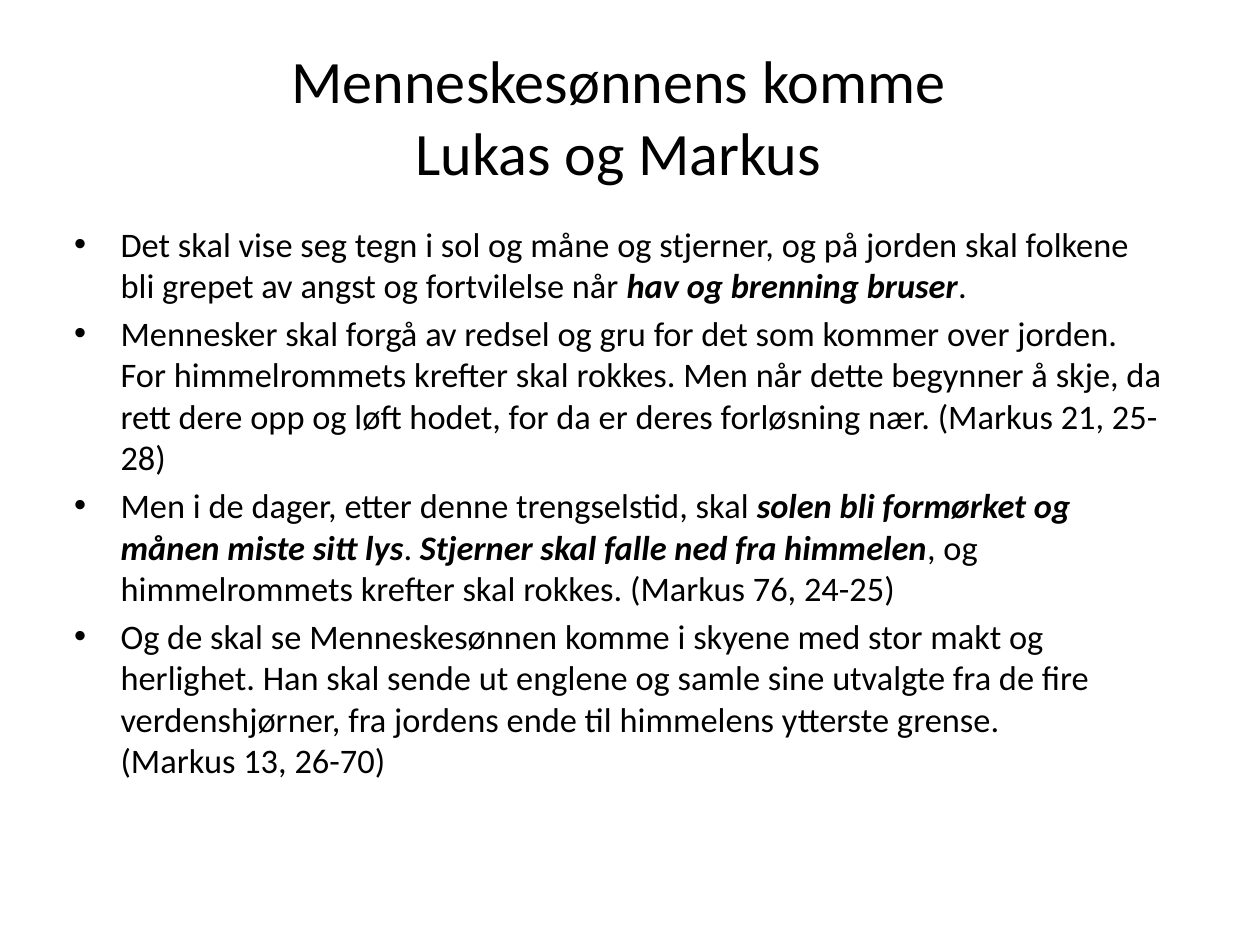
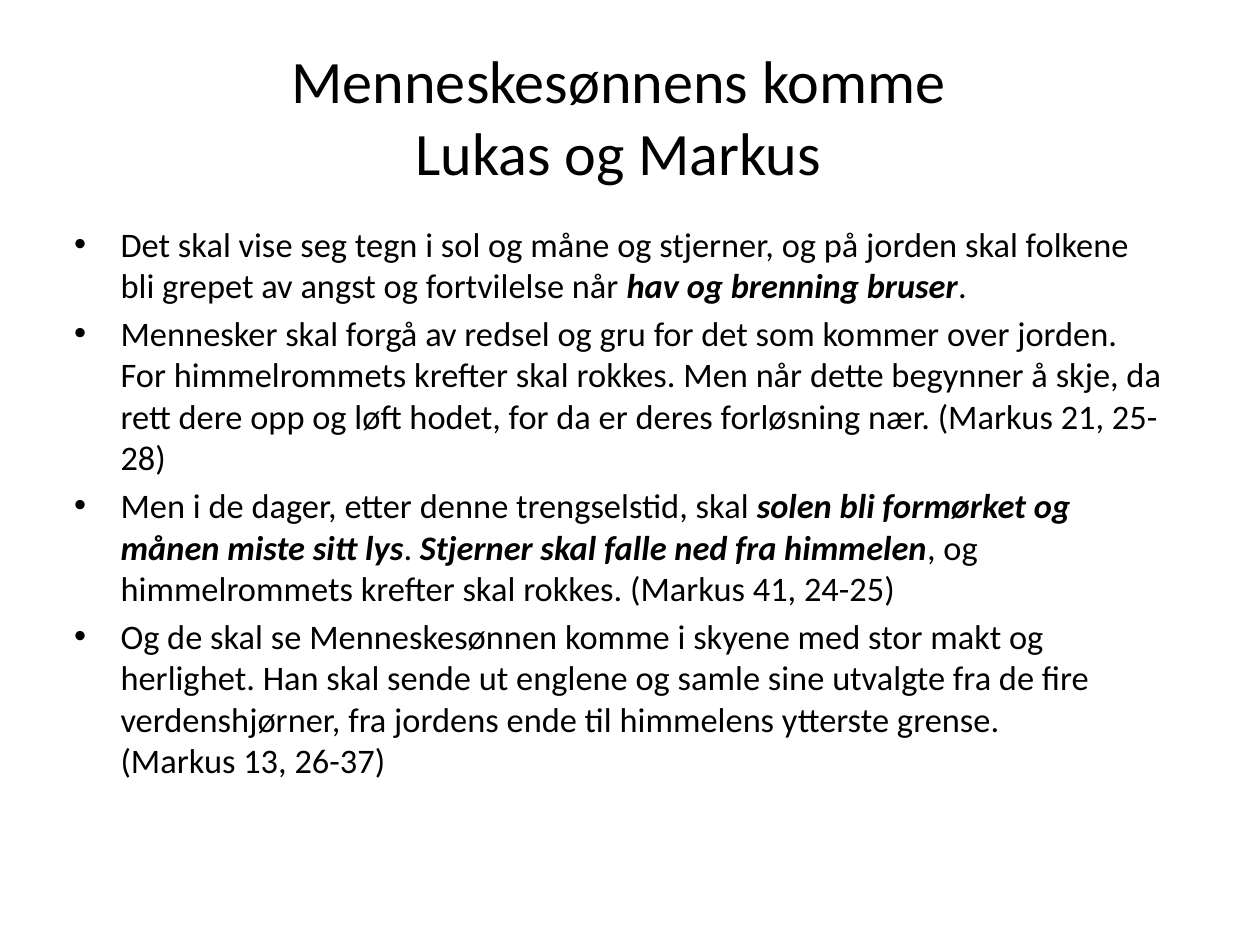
76: 76 -> 41
26-70: 26-70 -> 26-37
